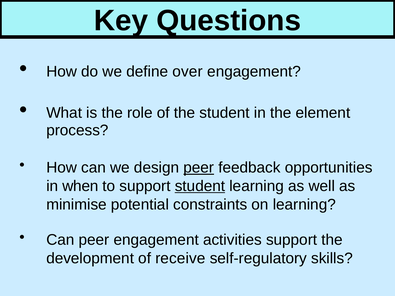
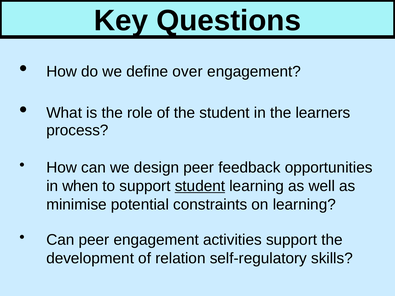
element: element -> learners
peer at (199, 168) underline: present -> none
receive: receive -> relation
